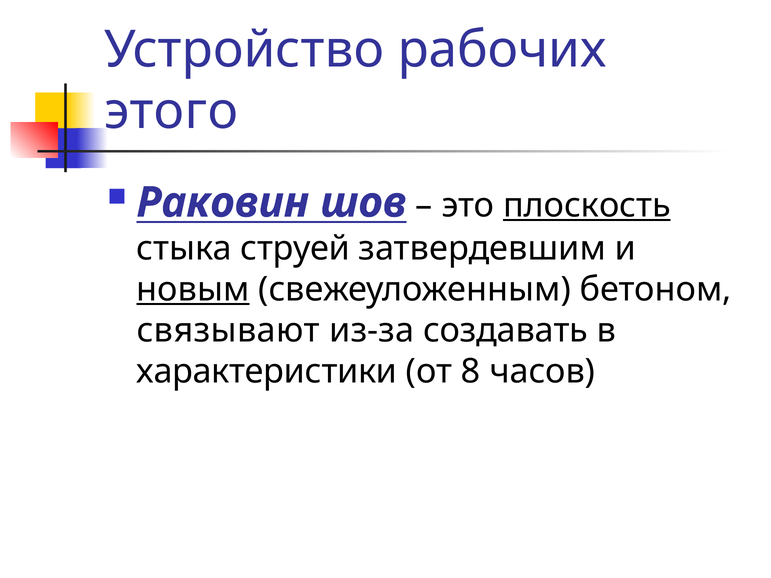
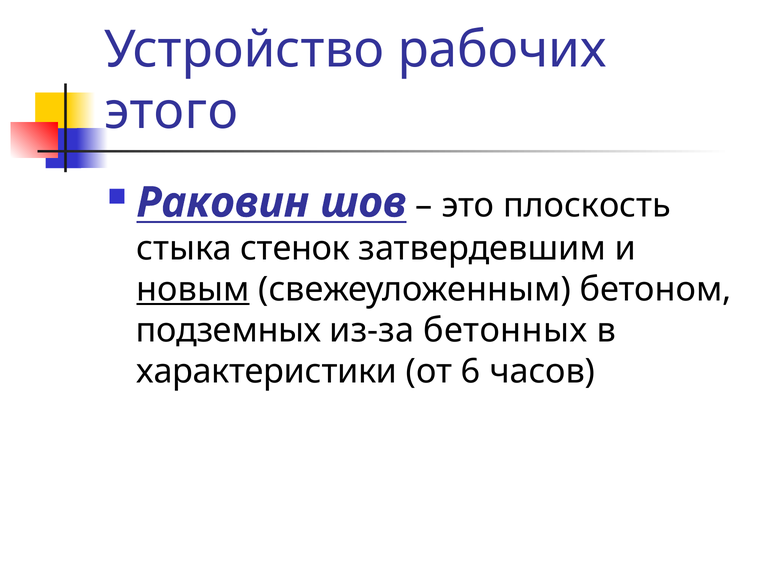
плоскость underline: present -> none
струей: струей -> стенок
связывают: связывают -> подземных
создавать: создавать -> бетонных
8: 8 -> 6
